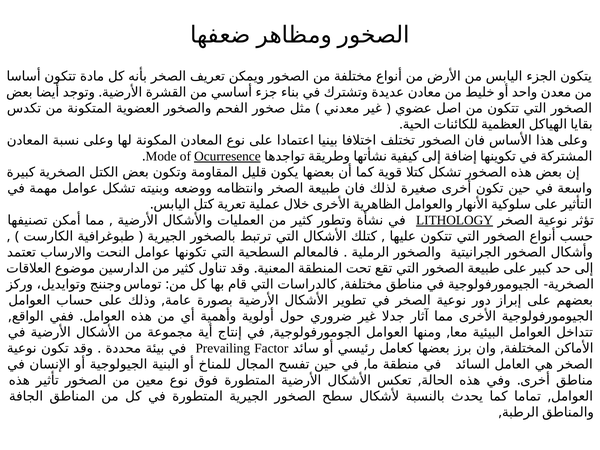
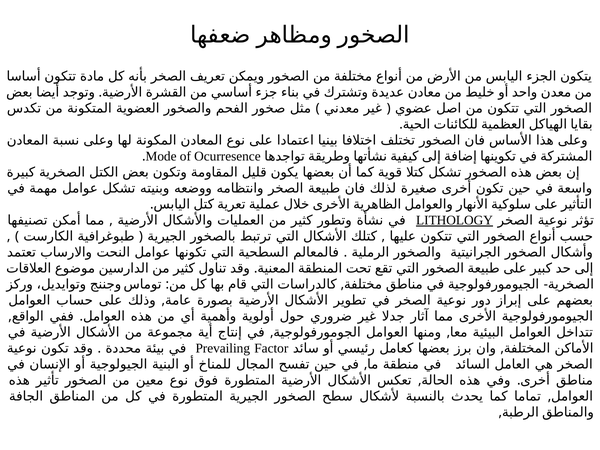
Ocurresence underline: present -> none
